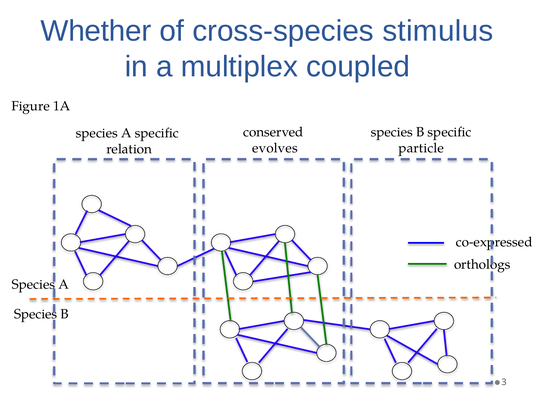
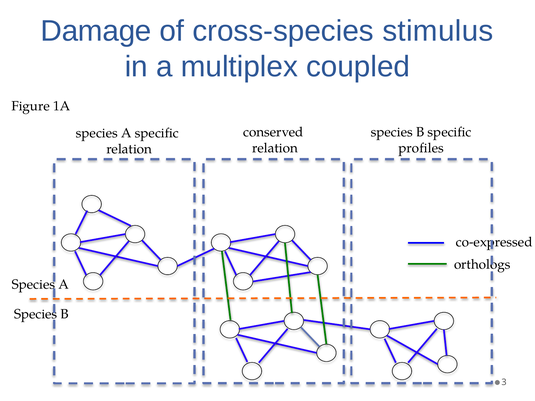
Whether: Whether -> Damage
evolves at (275, 148): evolves -> relation
particle: particle -> profiles
